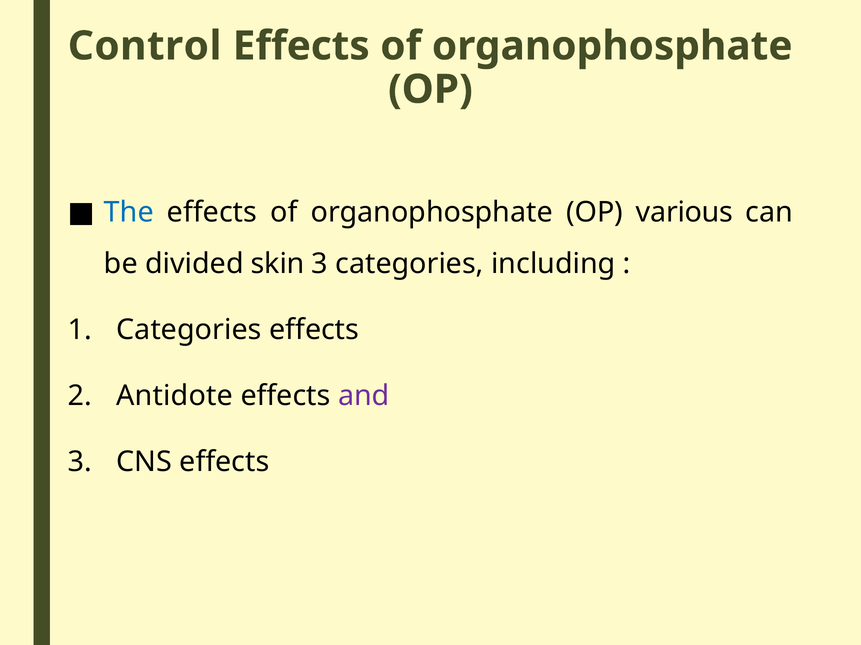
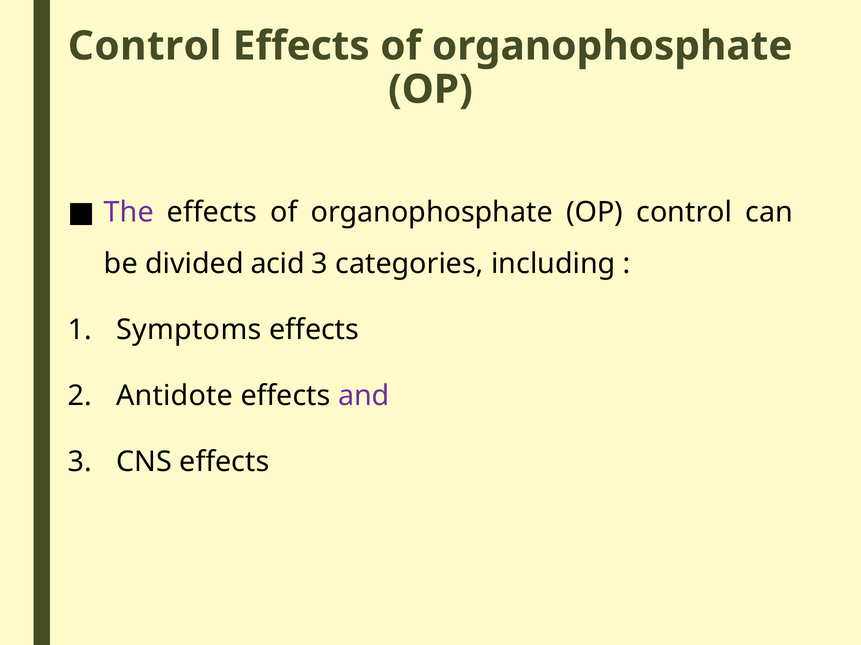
The colour: blue -> purple
OP various: various -> control
skin: skin -> acid
Categories at (189, 330): Categories -> Symptoms
